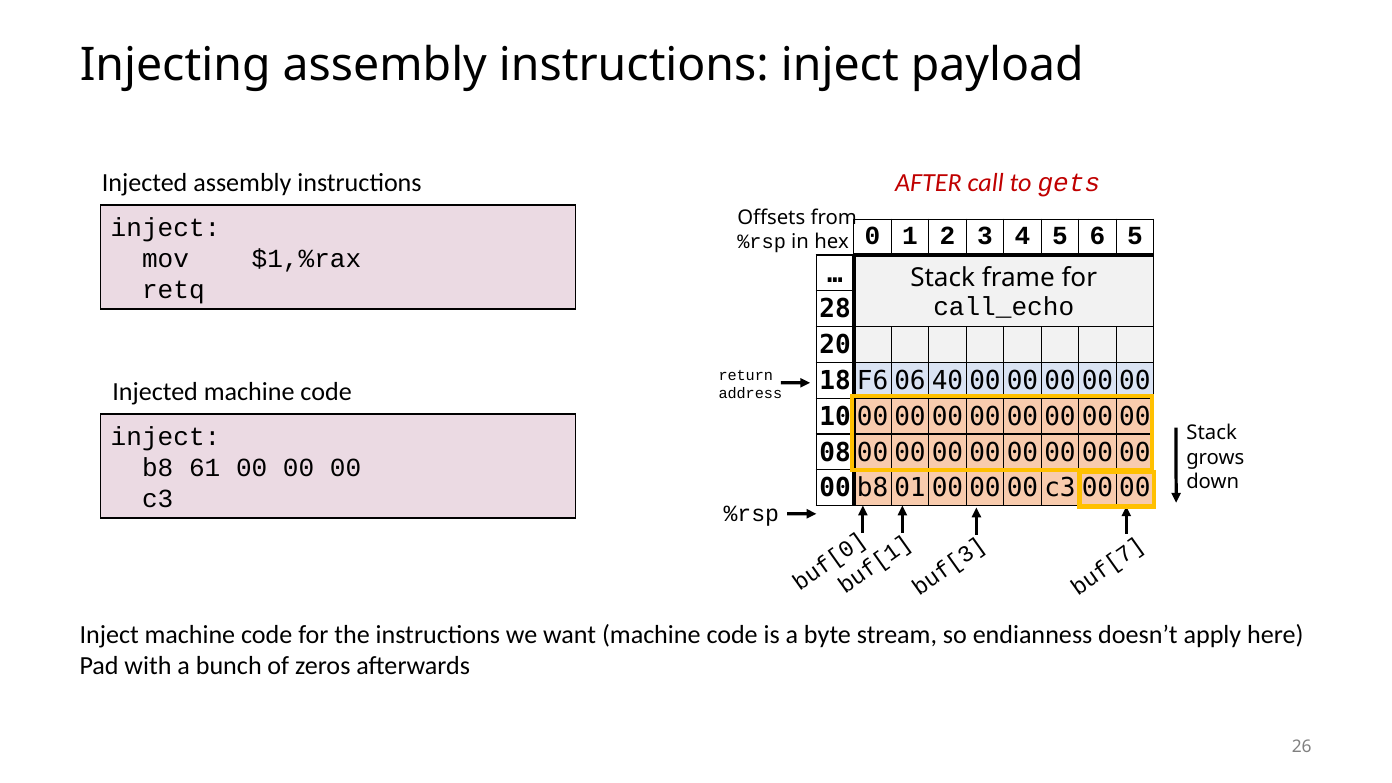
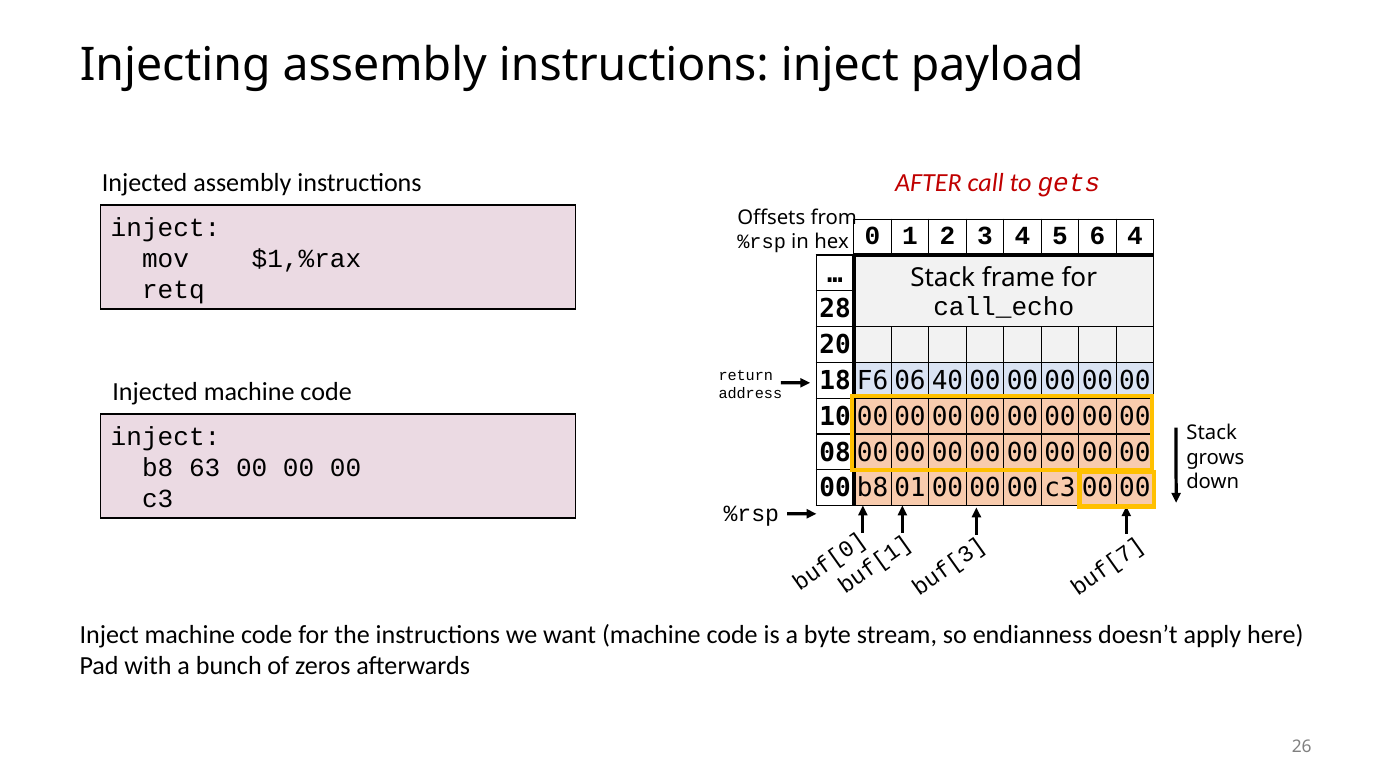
6 5: 5 -> 4
61: 61 -> 63
